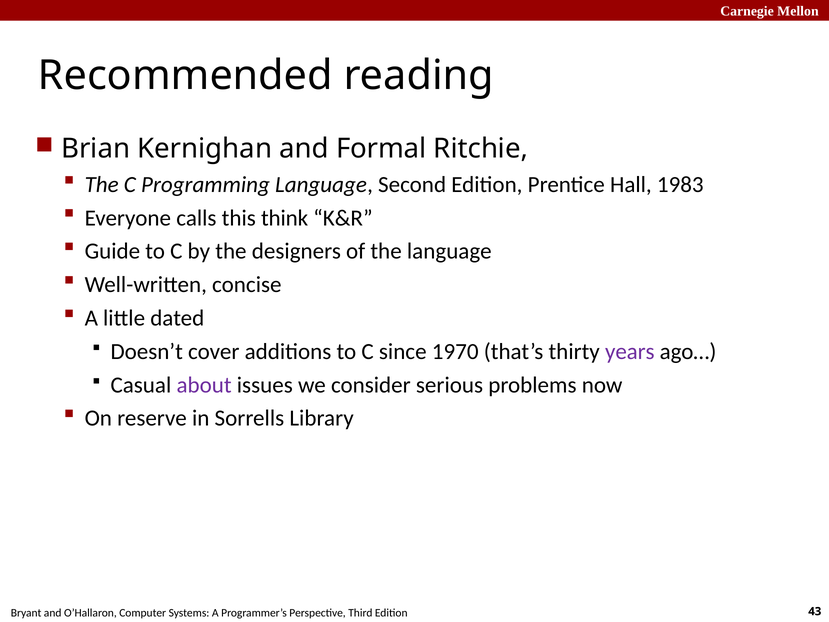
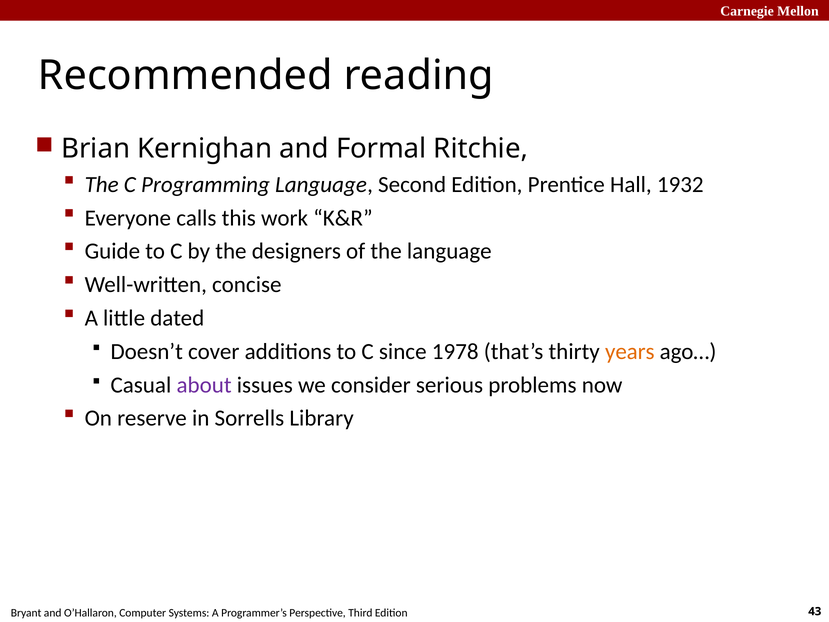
1983: 1983 -> 1932
think: think -> work
1970: 1970 -> 1978
years colour: purple -> orange
